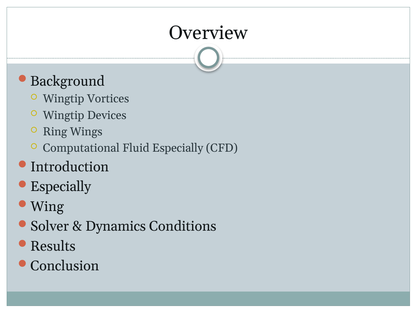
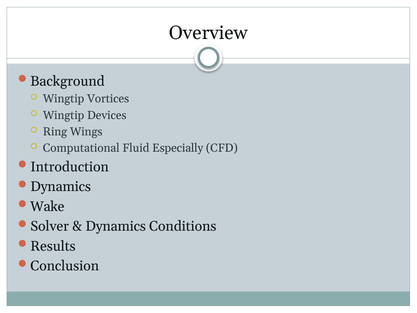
Especially at (61, 186): Especially -> Dynamics
Wing: Wing -> Wake
